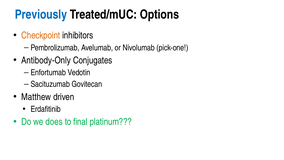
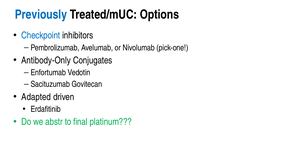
Checkpoint colour: orange -> blue
Matthew: Matthew -> Adapted
does: does -> abstr
